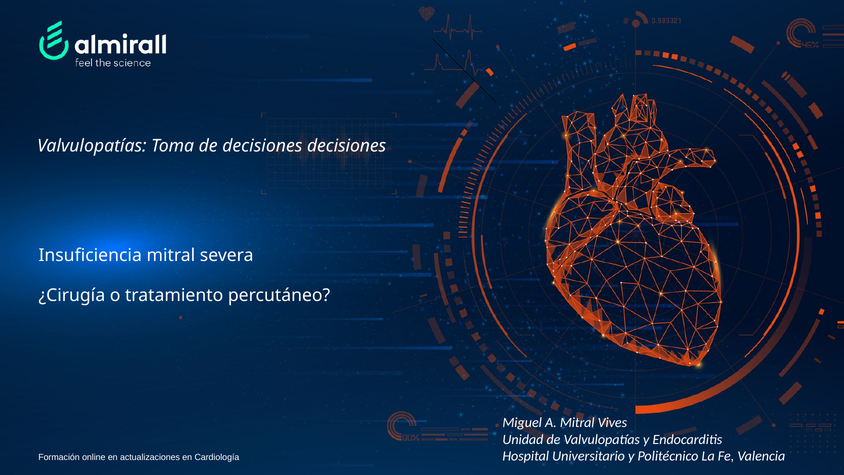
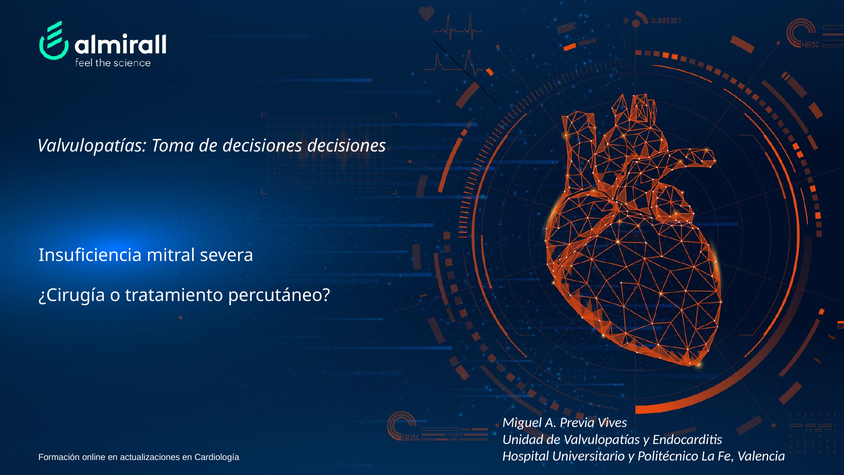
A Mitral: Mitral -> Previa
